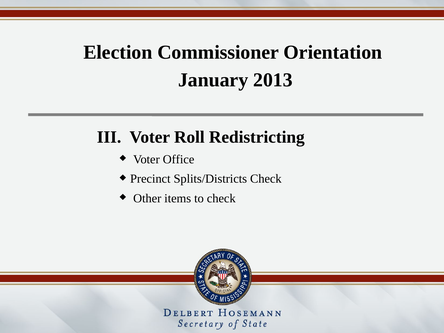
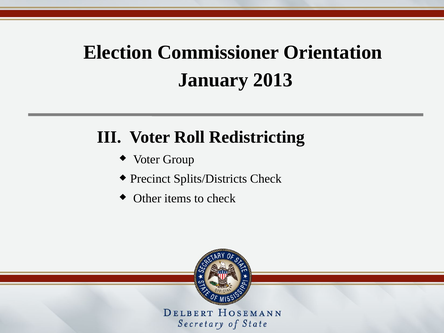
Office: Office -> Group
